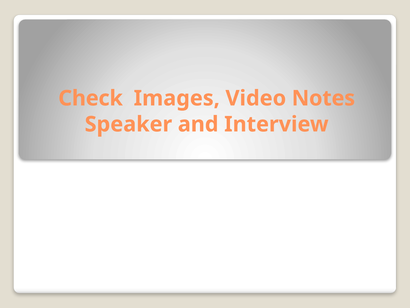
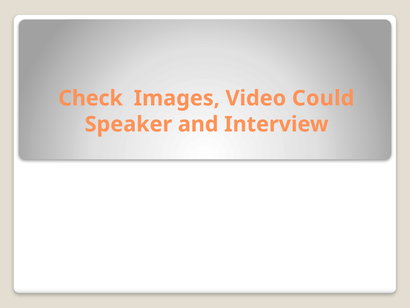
Notes: Notes -> Could
